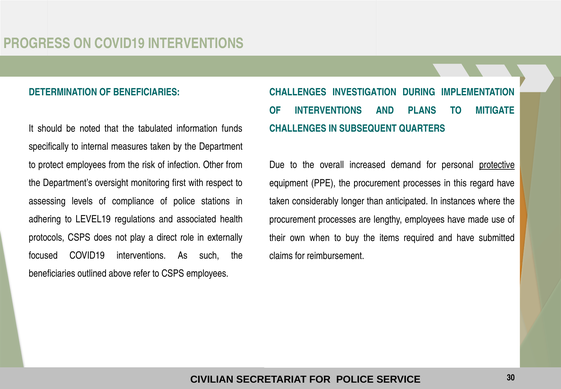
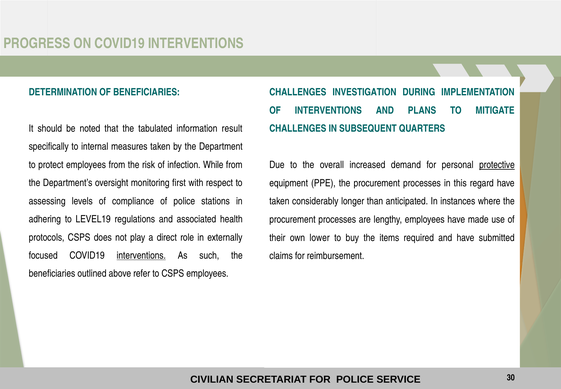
funds: funds -> result
Other: Other -> While
when: when -> lower
interventions at (141, 255) underline: none -> present
